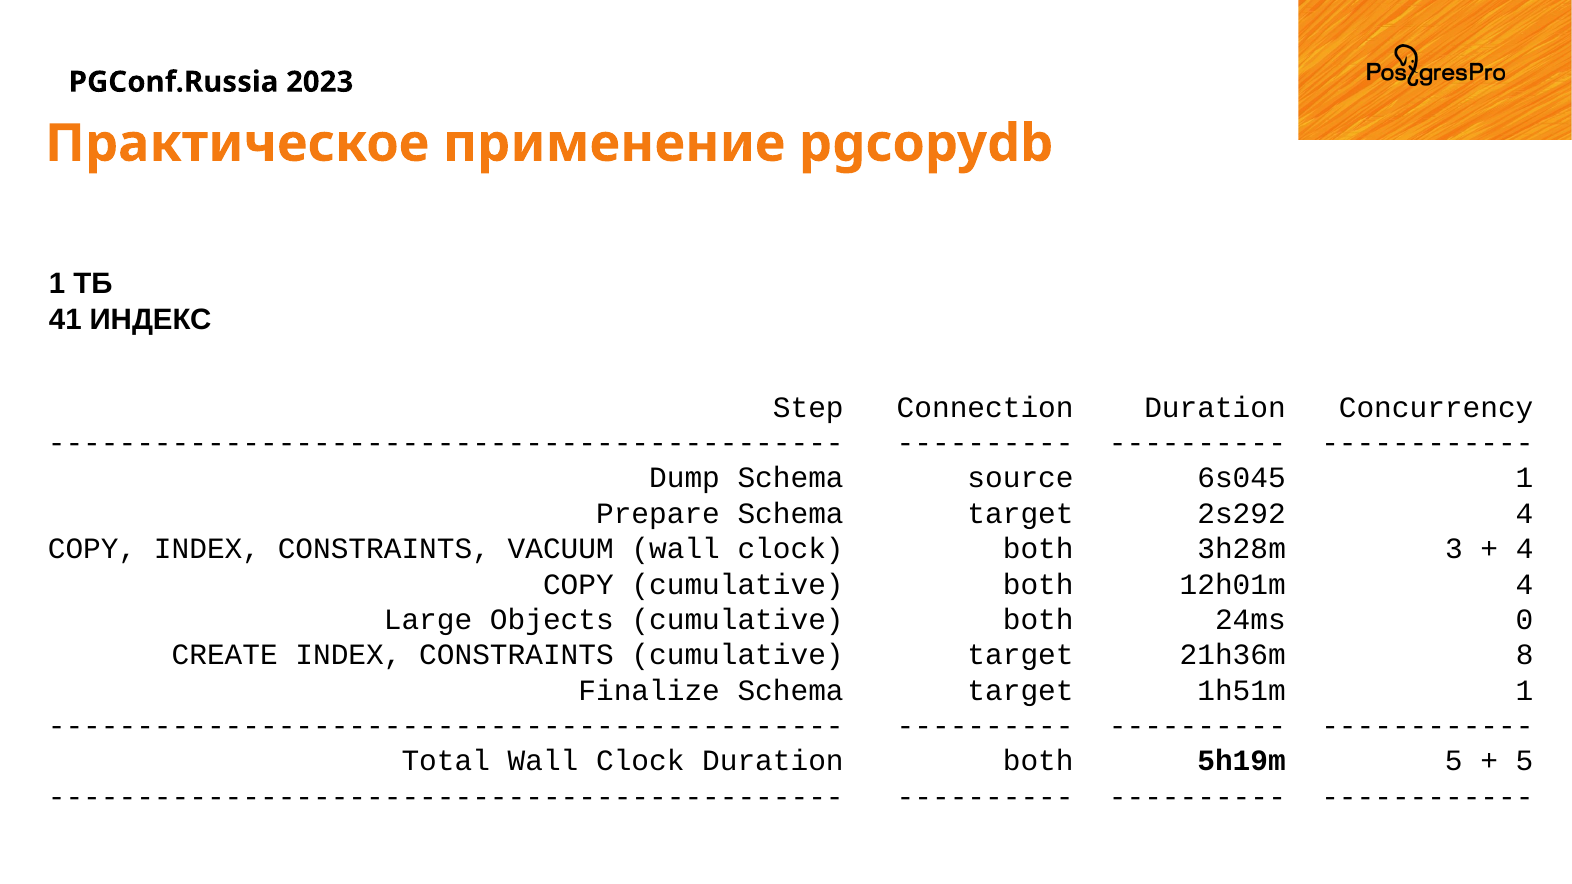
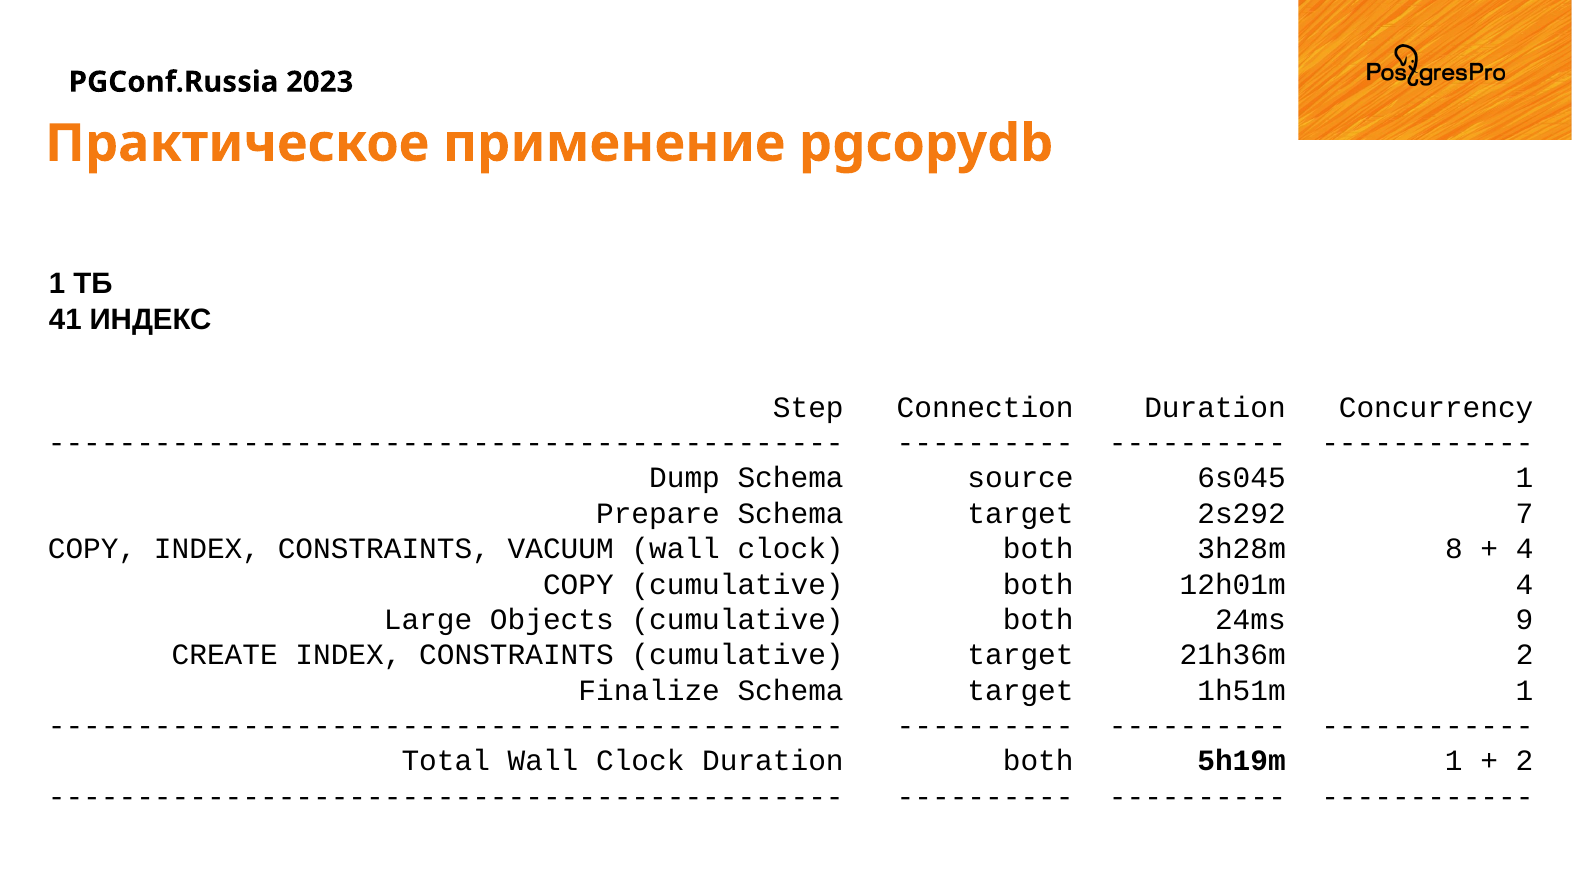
2s292 4: 4 -> 7
3: 3 -> 8
0: 0 -> 9
21h36m 8: 8 -> 2
5h19m 5: 5 -> 1
5 at (1525, 761): 5 -> 2
